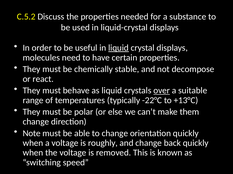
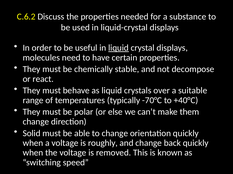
C.5.2: C.5.2 -> C.6.2
over underline: present -> none
-22°C: -22°C -> -70°C
+13°C: +13°C -> +40°C
Note: Note -> Solid
